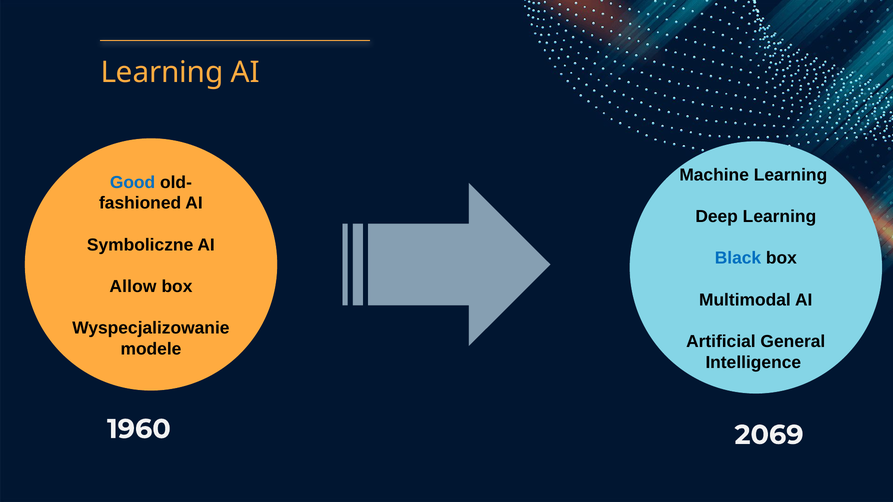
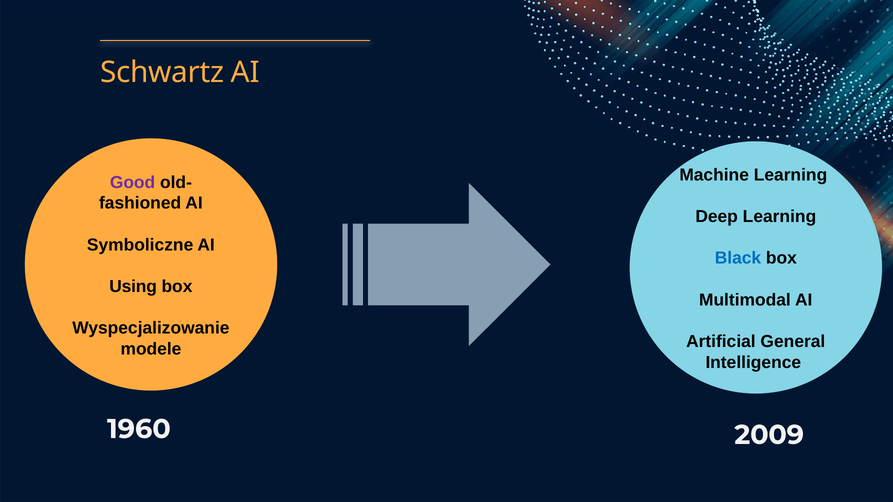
Learning at (162, 72): Learning -> Schwartz
Good colour: blue -> purple
Allow: Allow -> Using
2069: 2069 -> 2009
